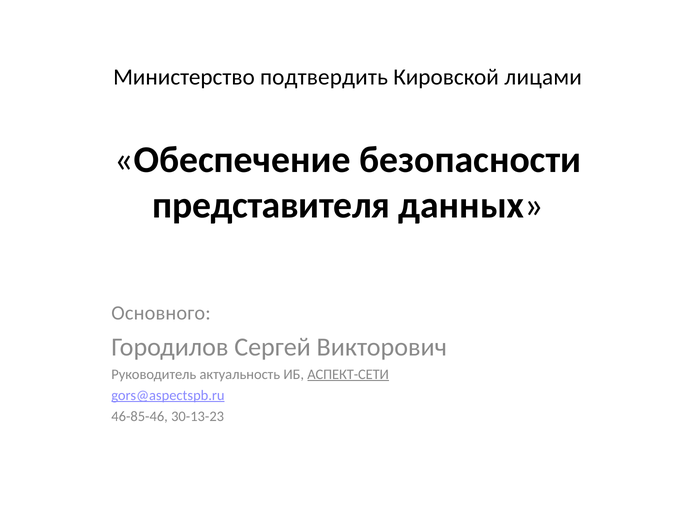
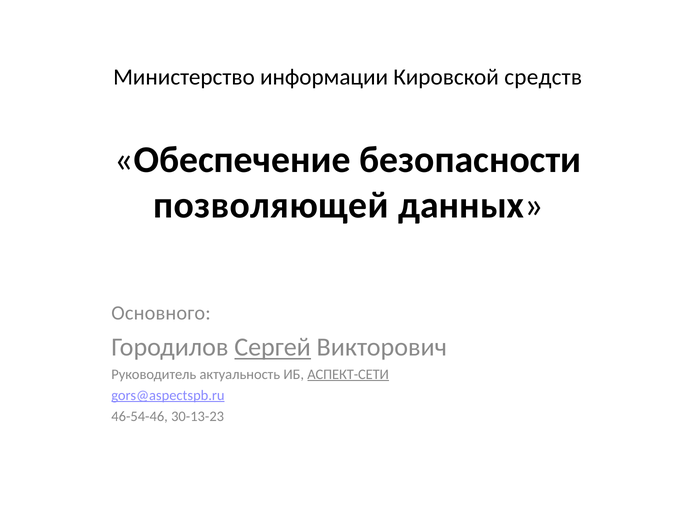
подтвердить: подтвердить -> информации
лицами: лицами -> средств
представителя: представителя -> позволяющей
Сергей underline: none -> present
46-85-46: 46-85-46 -> 46-54-46
